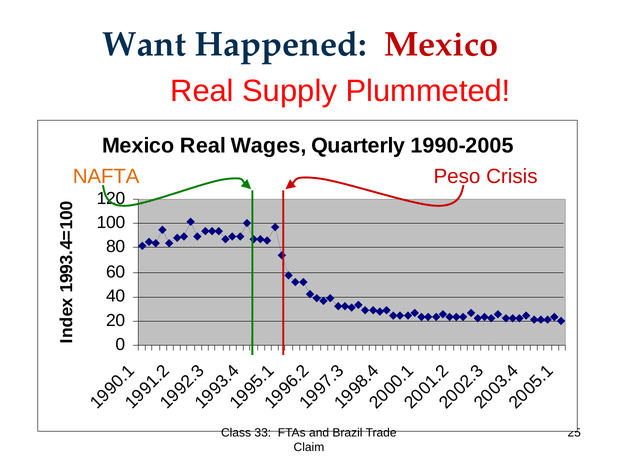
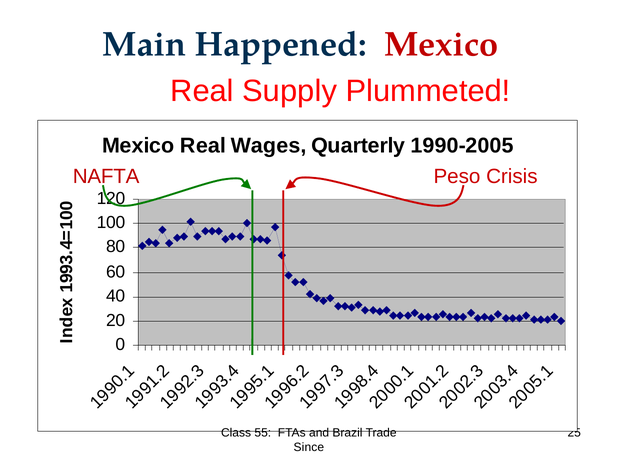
Want: Want -> Main
NAFTA colour: orange -> red
33: 33 -> 55
Claim: Claim -> Since
